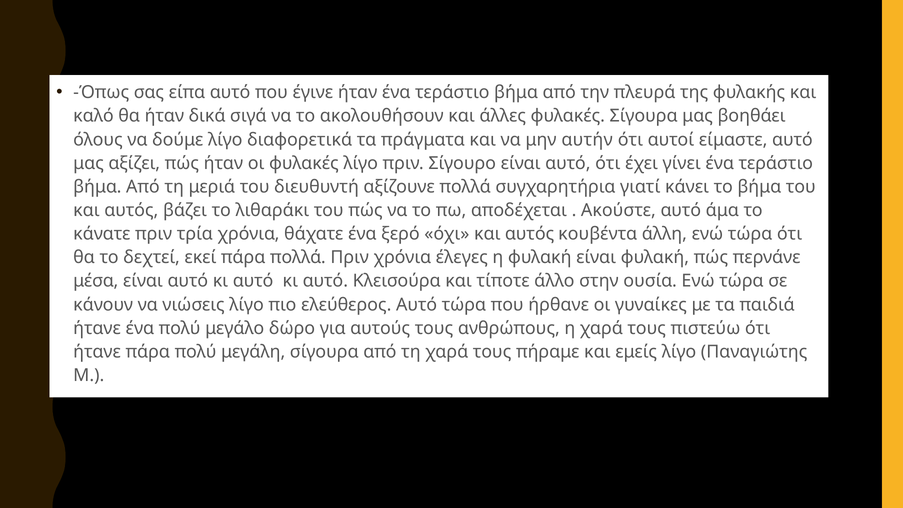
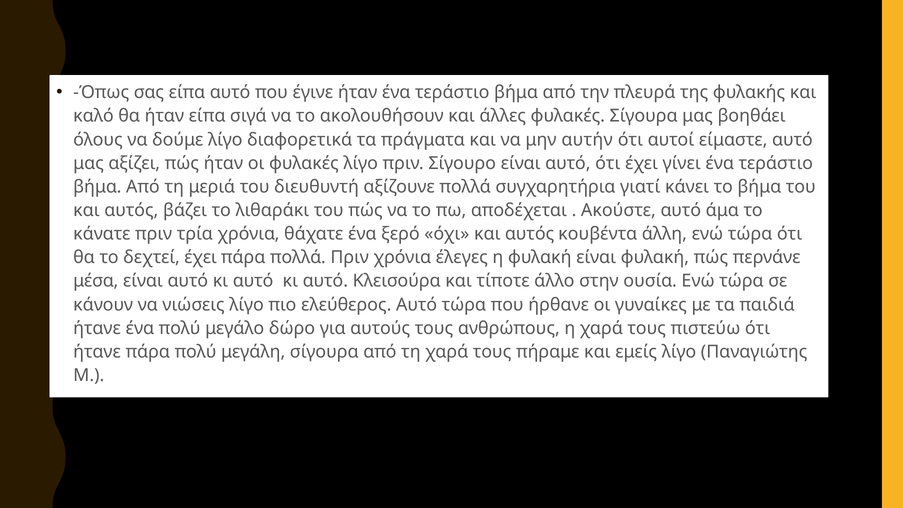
ήταν δικά: δικά -> είπα
δεχτεί εκεί: εκεί -> έχει
